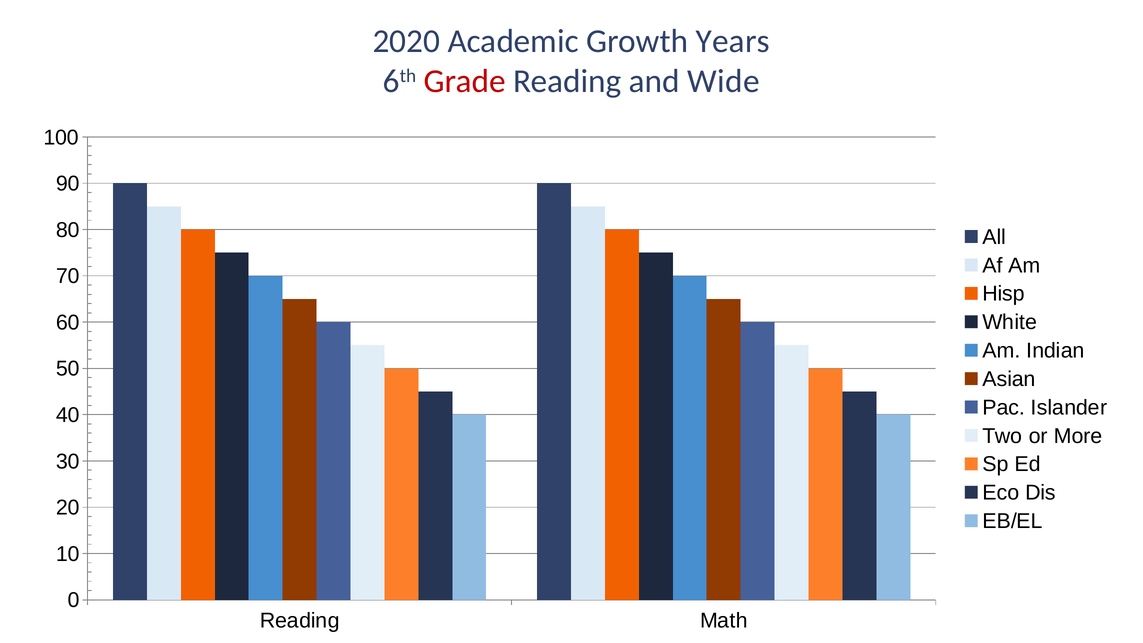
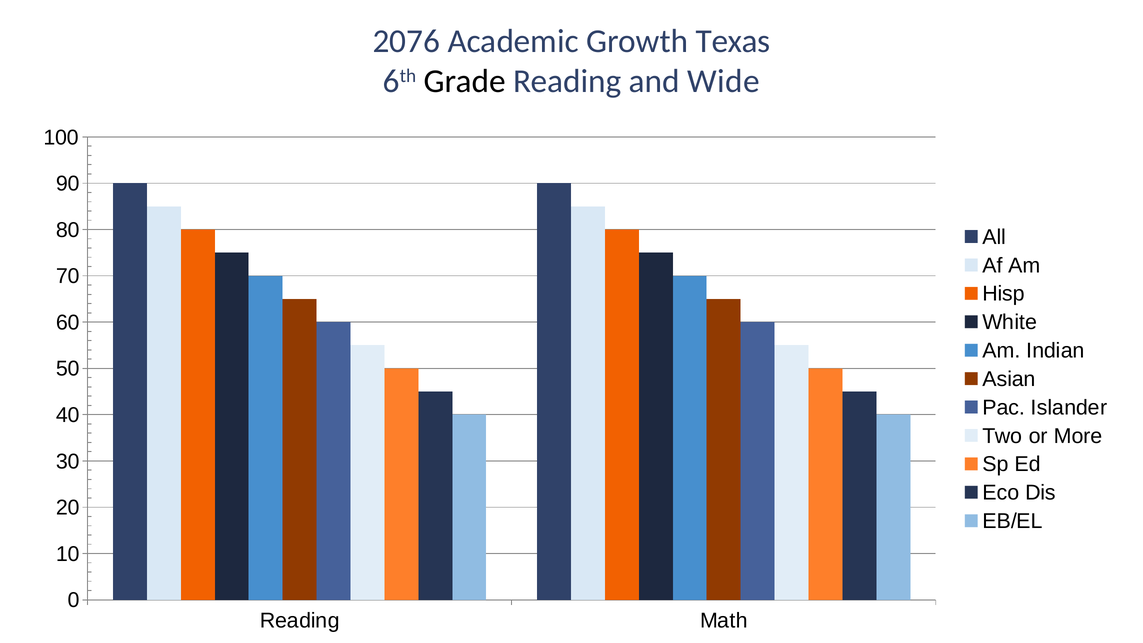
2020: 2020 -> 2076
Years: Years -> Texas
Grade colour: red -> black
